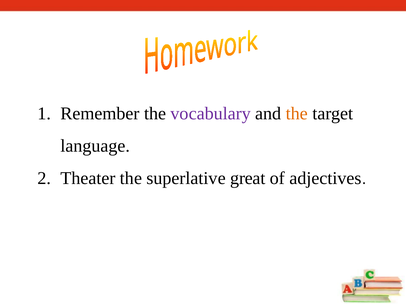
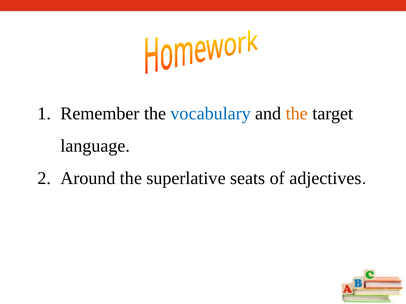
vocabulary colour: purple -> blue
Theater: Theater -> Around
great: great -> seats
